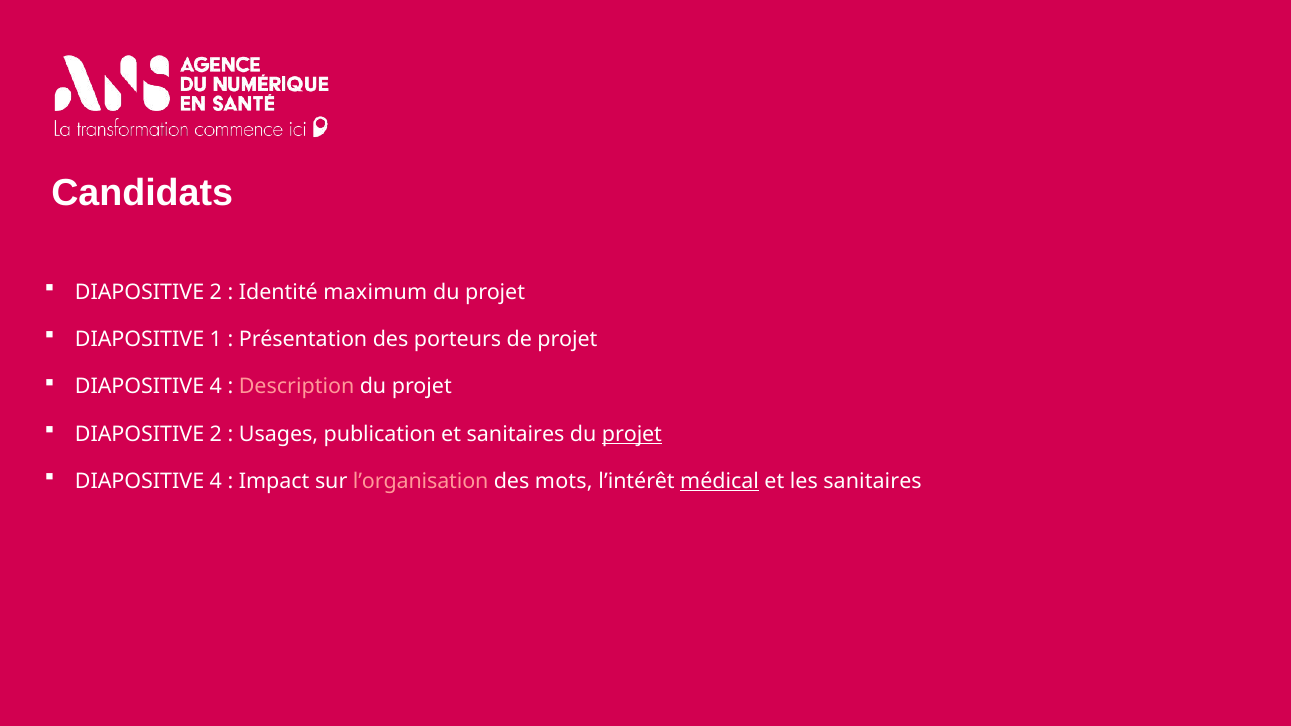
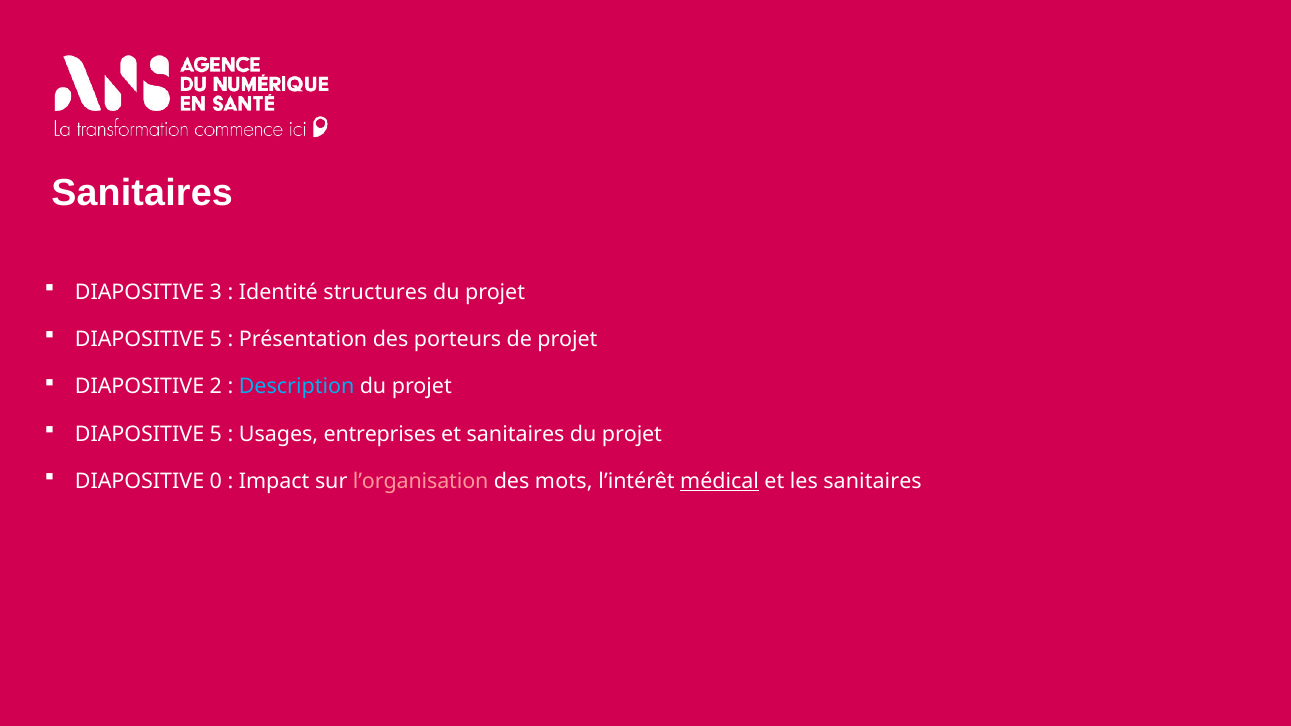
Candidats at (142, 193): Candidats -> Sanitaires
2 at (216, 292): 2 -> 3
maximum: maximum -> structures
1 at (216, 339): 1 -> 5
4 at (216, 387): 4 -> 2
Description colour: pink -> light blue
2 at (216, 434): 2 -> 5
publication: publication -> entreprises
projet at (632, 434) underline: present -> none
4 at (216, 481): 4 -> 0
